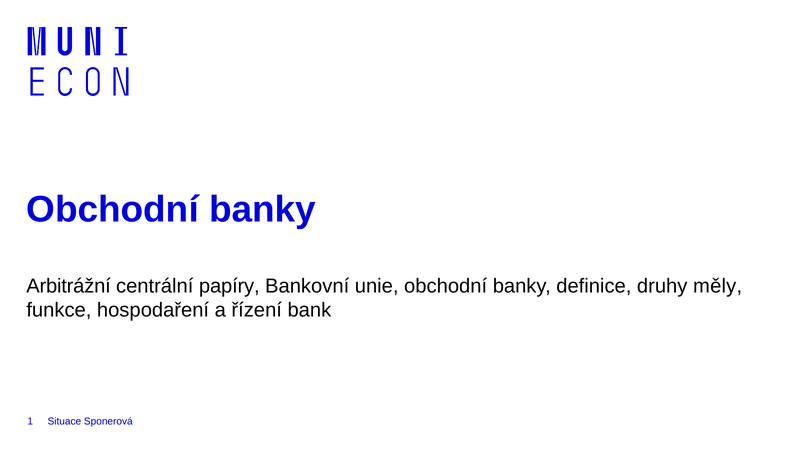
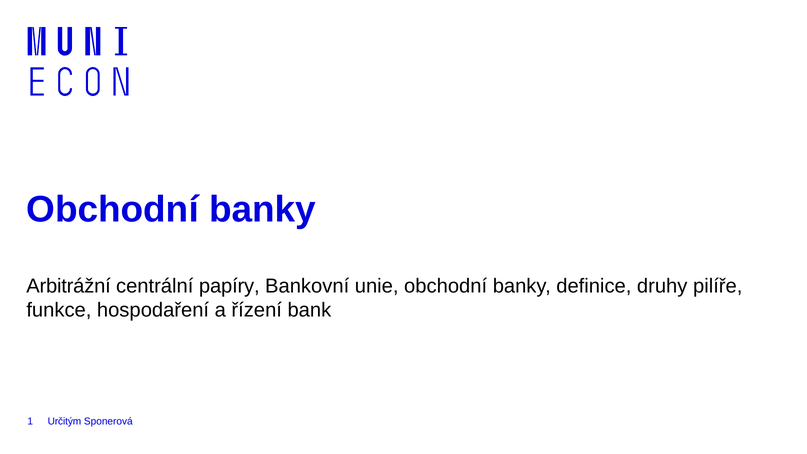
měly: měly -> pilíře
Situace: Situace -> Určitým
